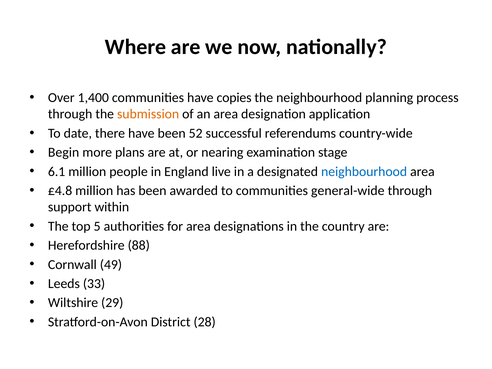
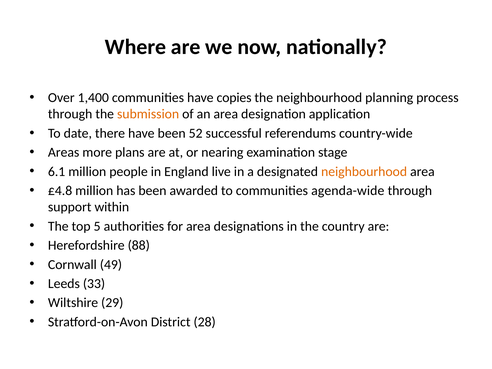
Begin: Begin -> Areas
neighbourhood at (364, 172) colour: blue -> orange
general-wide: general-wide -> agenda-wide
